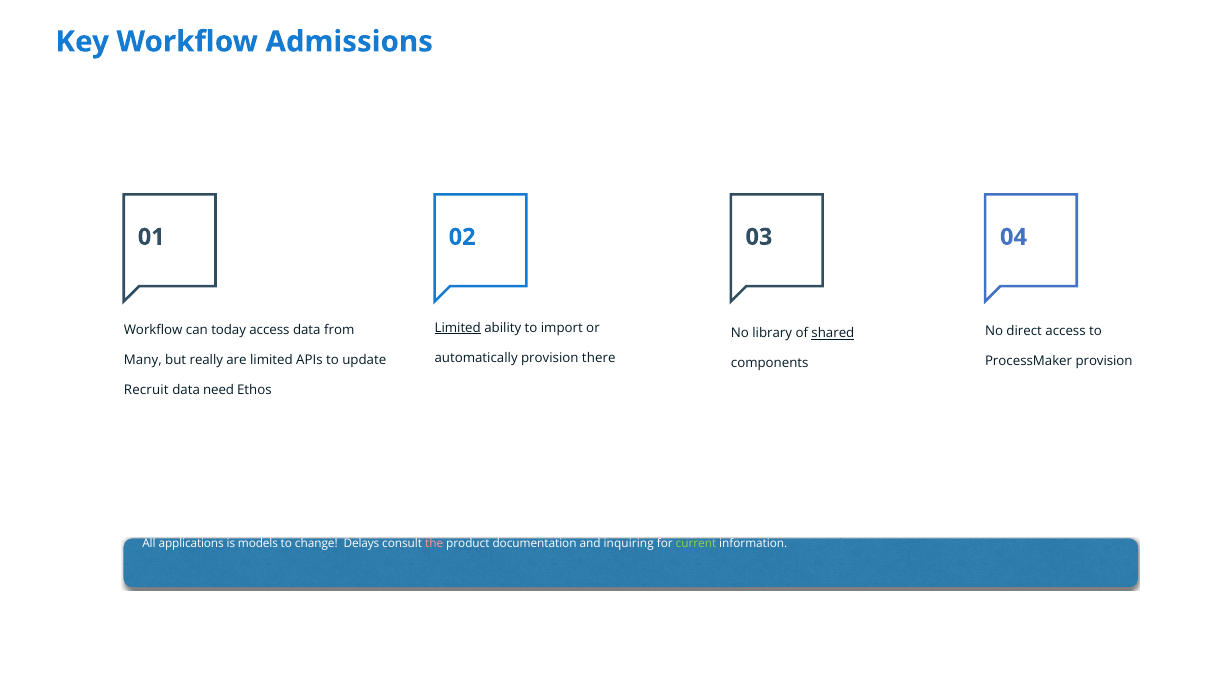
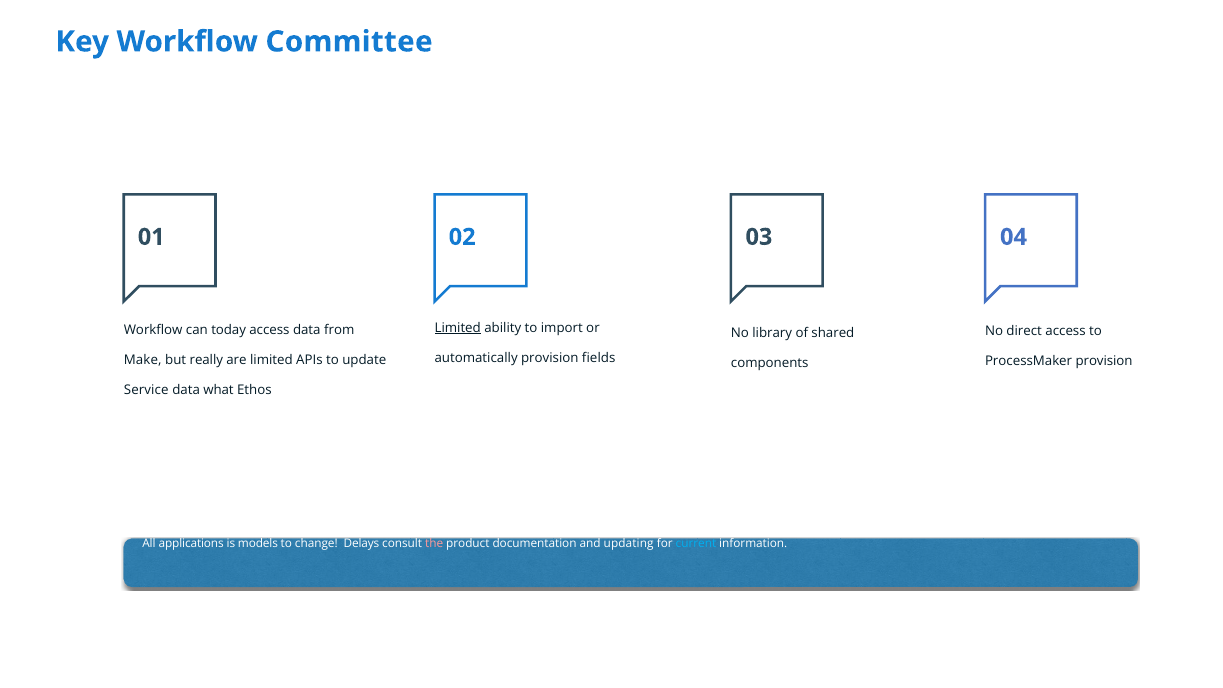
Admissions: Admissions -> Committee
shared underline: present -> none
there: there -> fields
Many: Many -> Make
Recruit: Recruit -> Service
need: need -> what
inquiring: inquiring -> updating
current colour: light green -> light blue
